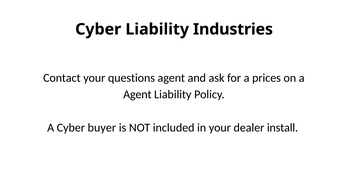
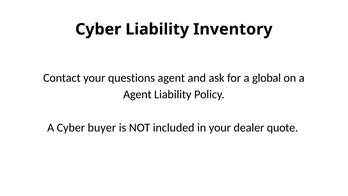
Industries: Industries -> Inventory
prices: prices -> global
install: install -> quote
